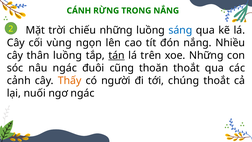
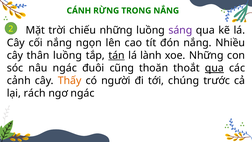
sáng colour: blue -> purple
cối vùng: vùng -> nắng
trên: trên -> lành
qua at (214, 68) underline: none -> present
chúng thoắt: thoắt -> trước
nuối: nuối -> rách
